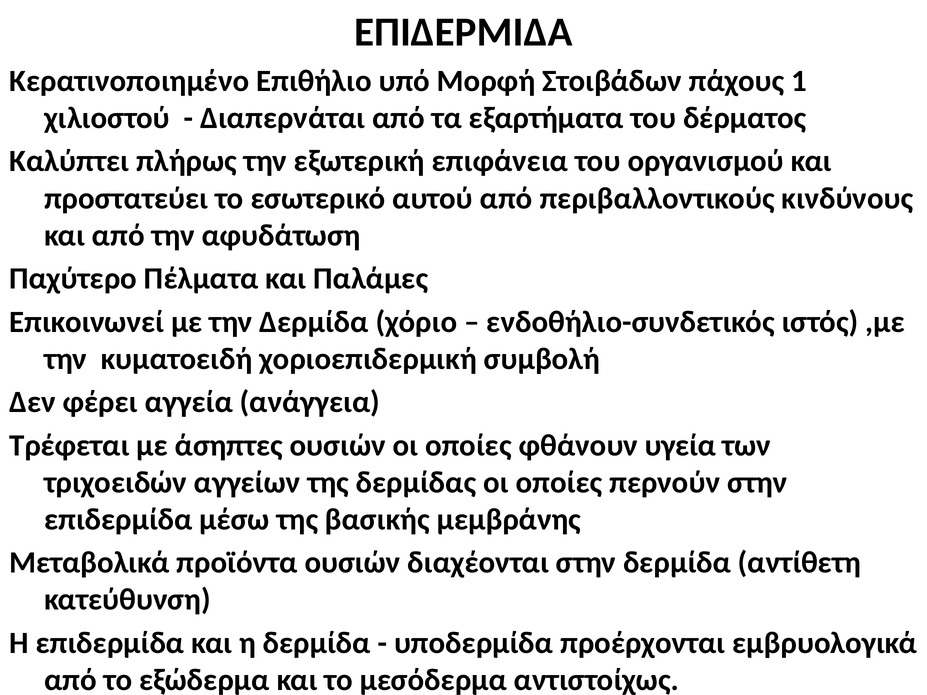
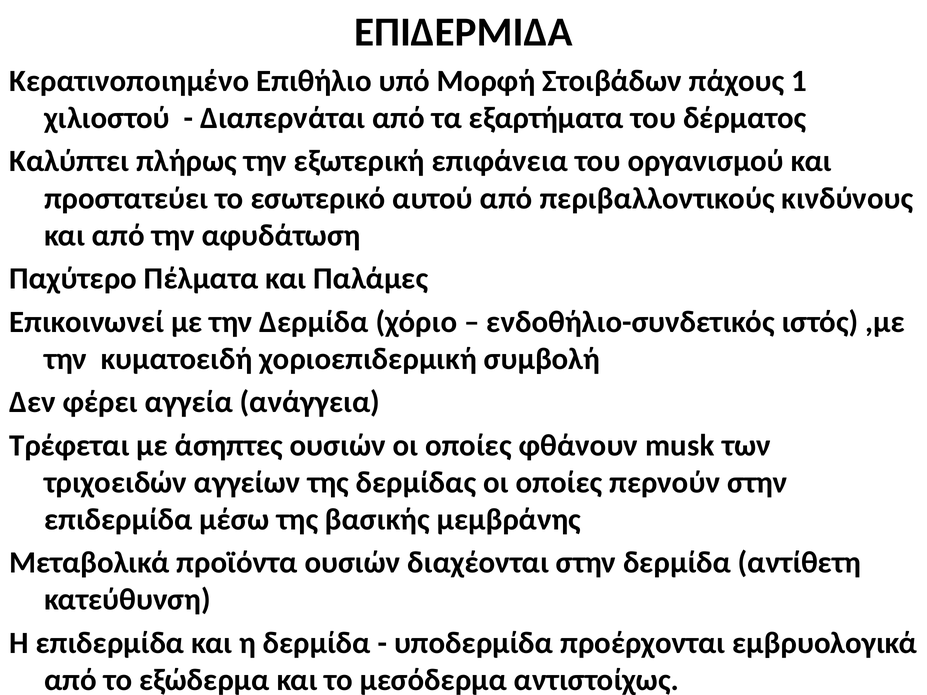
υγεία: υγεία -> musk
